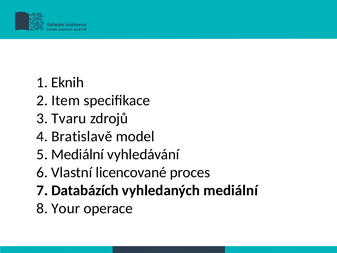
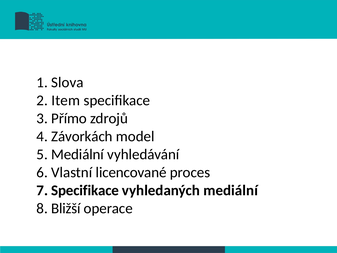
Eknih: Eknih -> Slova
Tvaru: Tvaru -> Přímo
Bratislavě: Bratislavě -> Závorkách
Databázích at (85, 190): Databázích -> Specifikace
Your: Your -> Bližší
